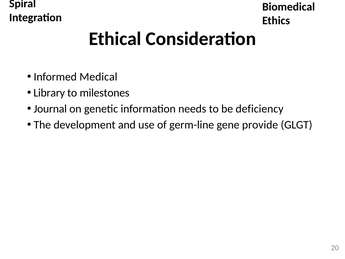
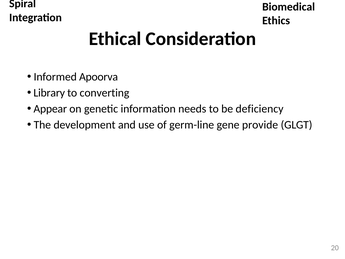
Medical: Medical -> Apoorva
milestones: milestones -> converting
Journal: Journal -> Appear
